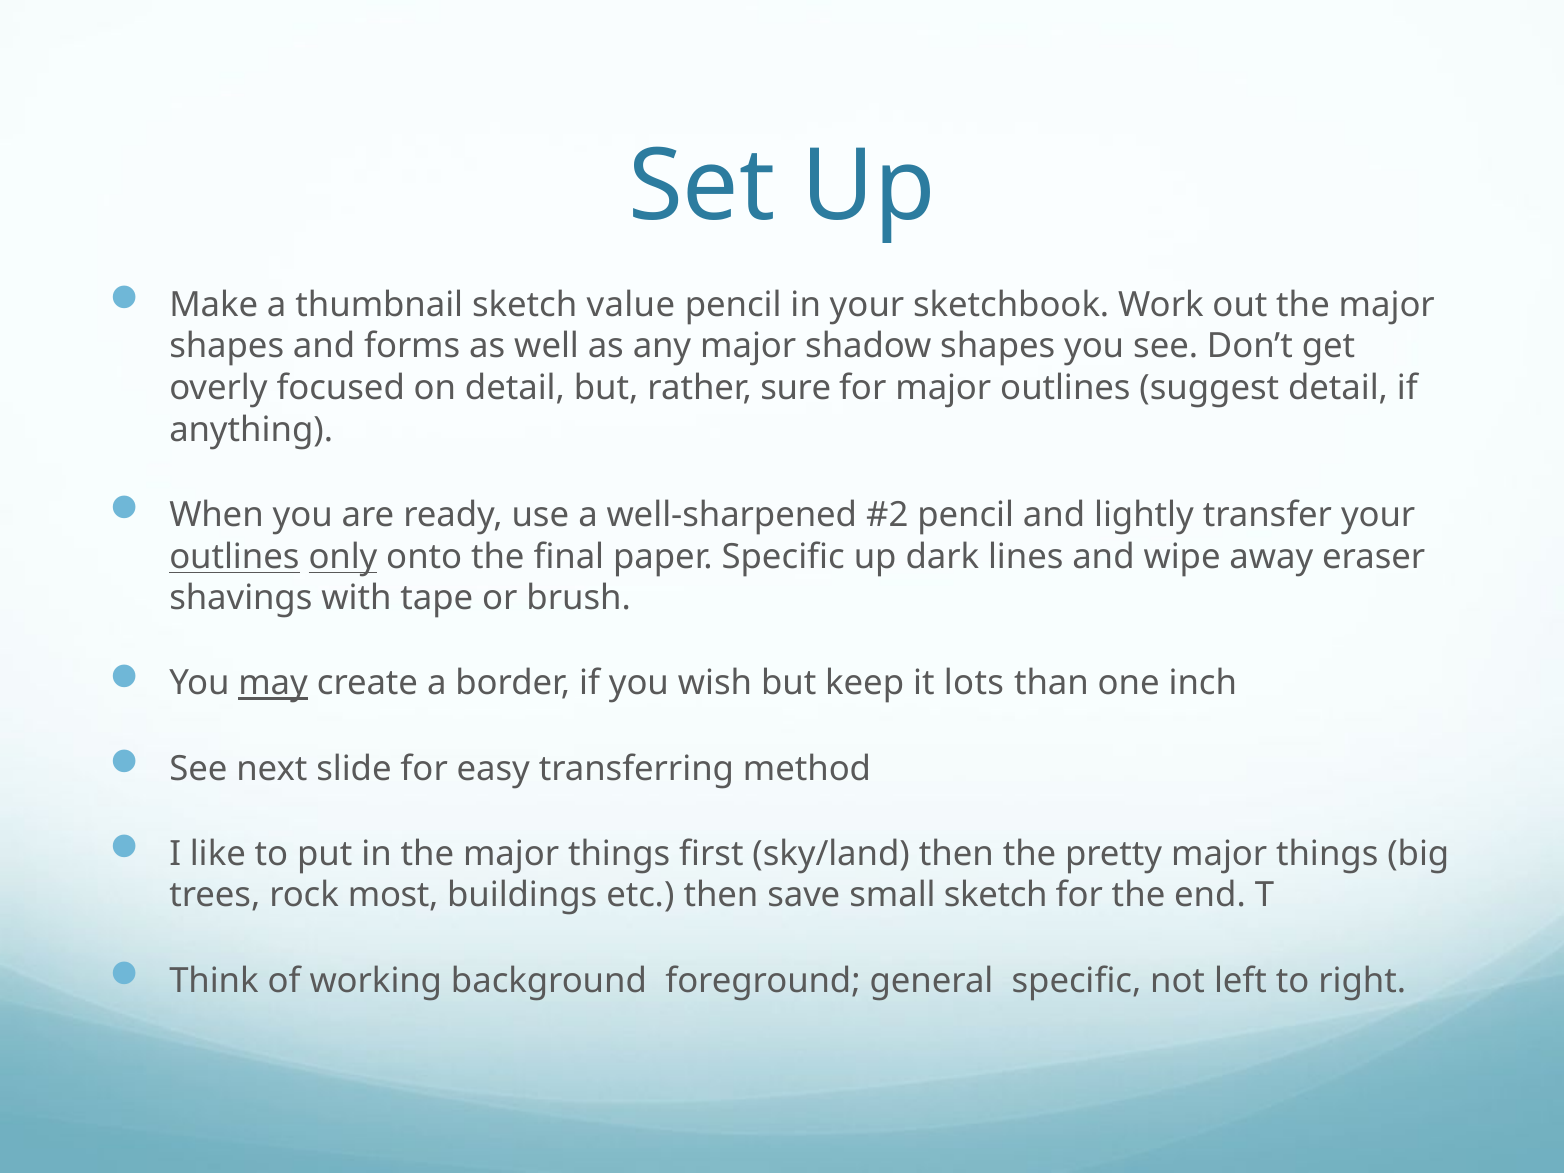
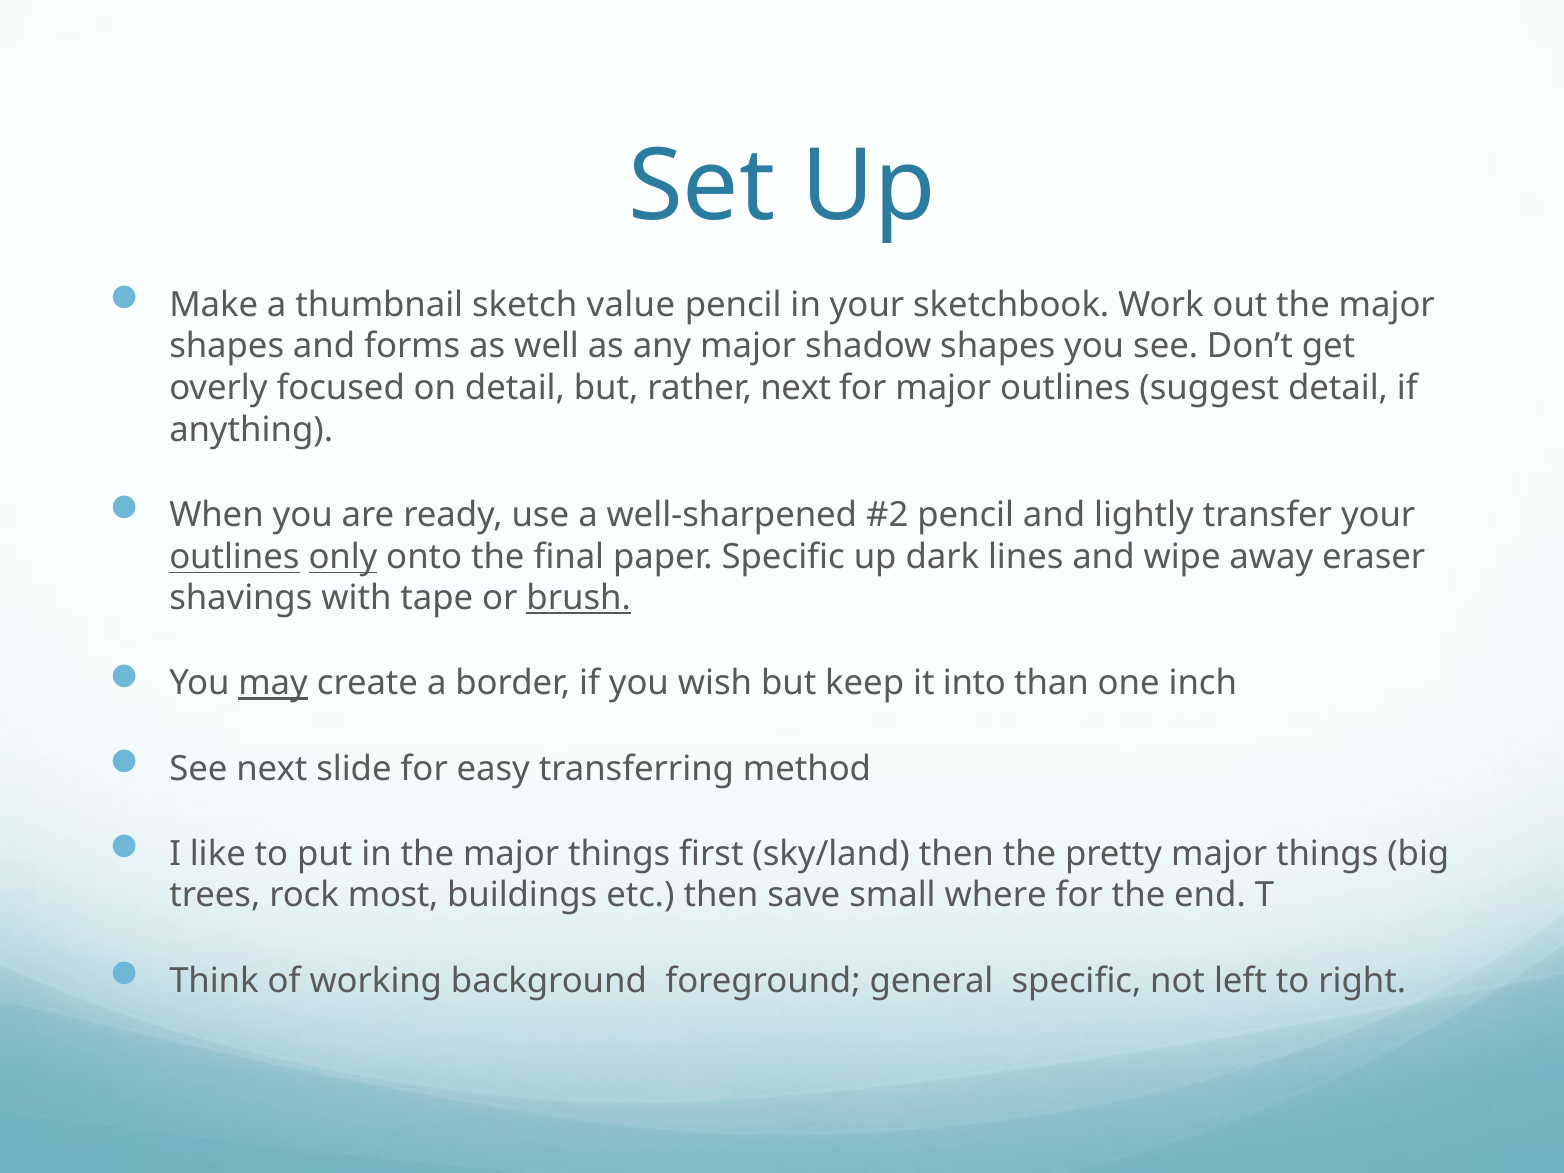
rather sure: sure -> next
brush underline: none -> present
lots: lots -> into
small sketch: sketch -> where
